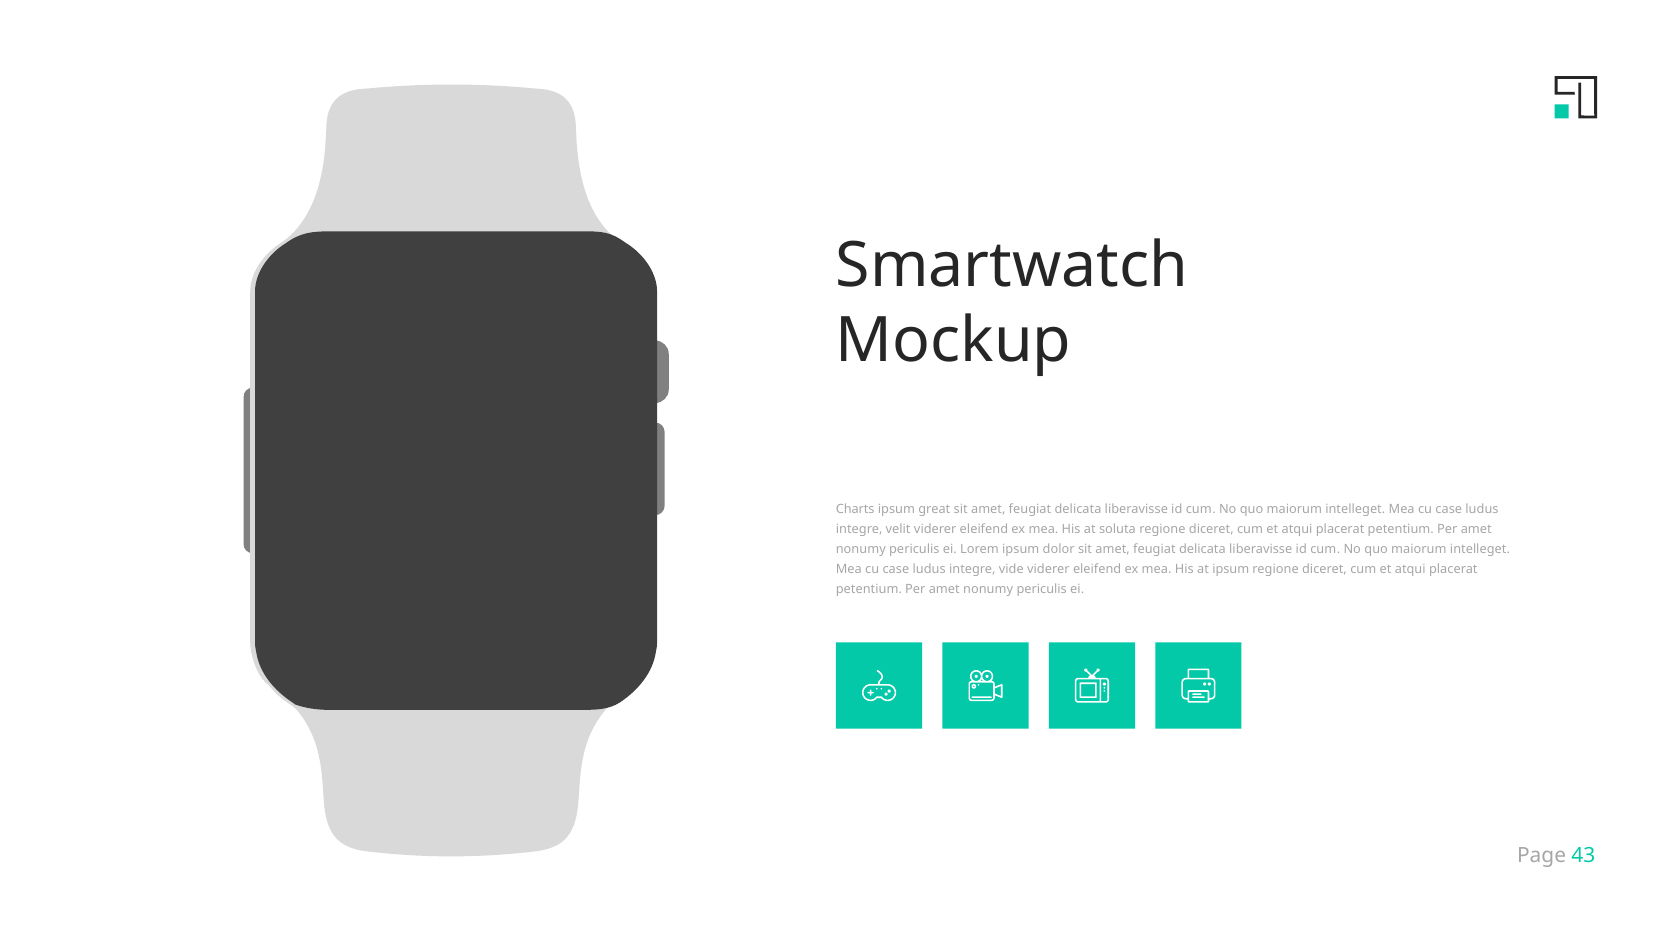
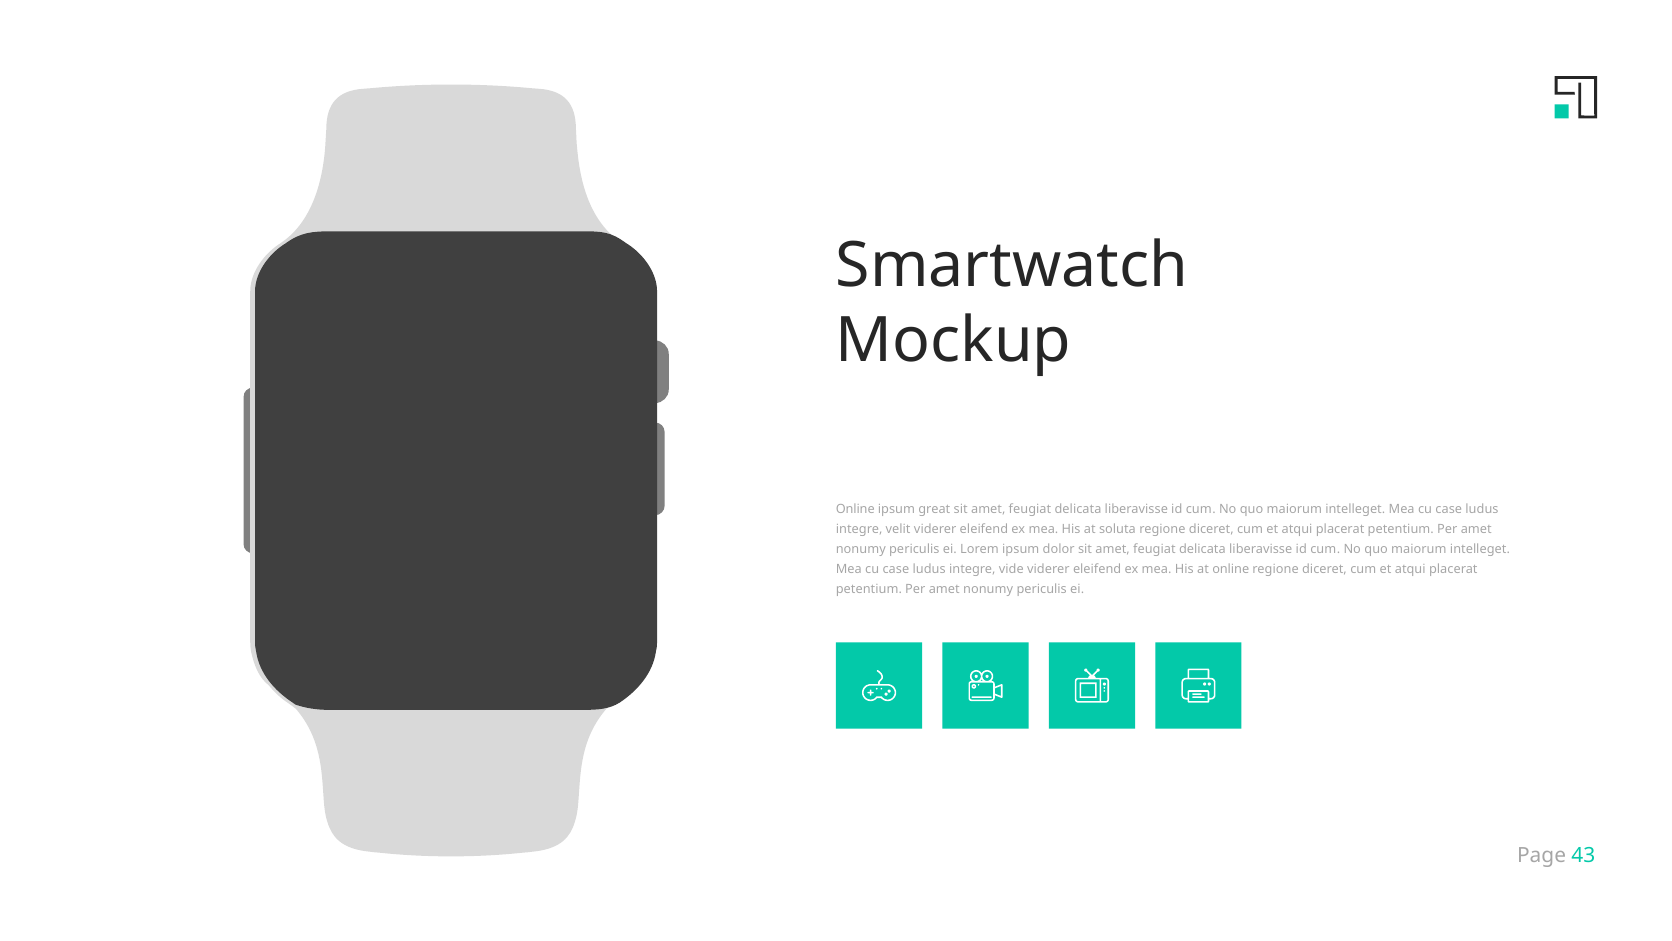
Charts at (855, 509): Charts -> Online
at ipsum: ipsum -> online
